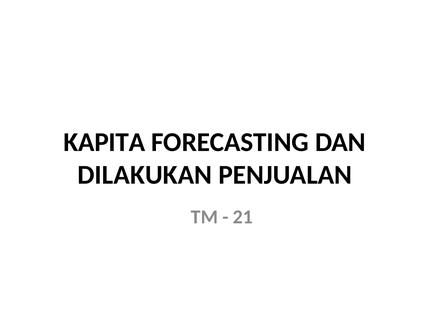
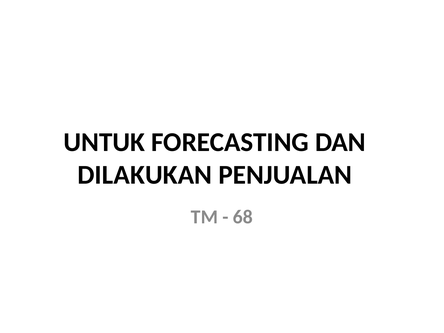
KAPITA: KAPITA -> UNTUK
21: 21 -> 68
